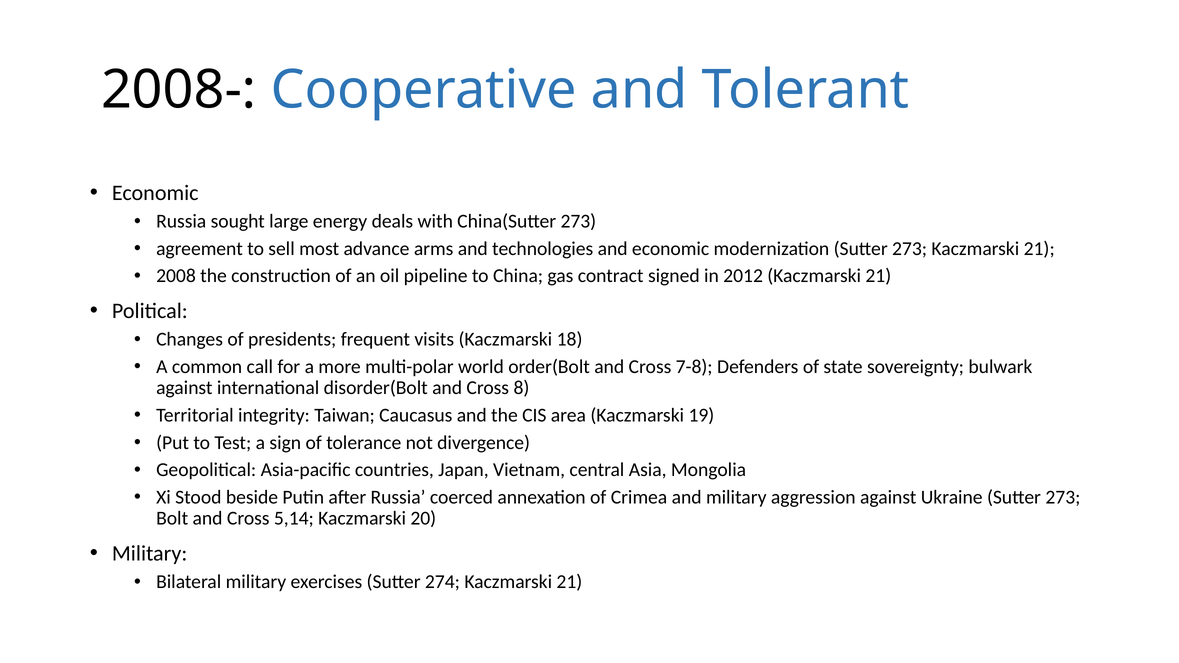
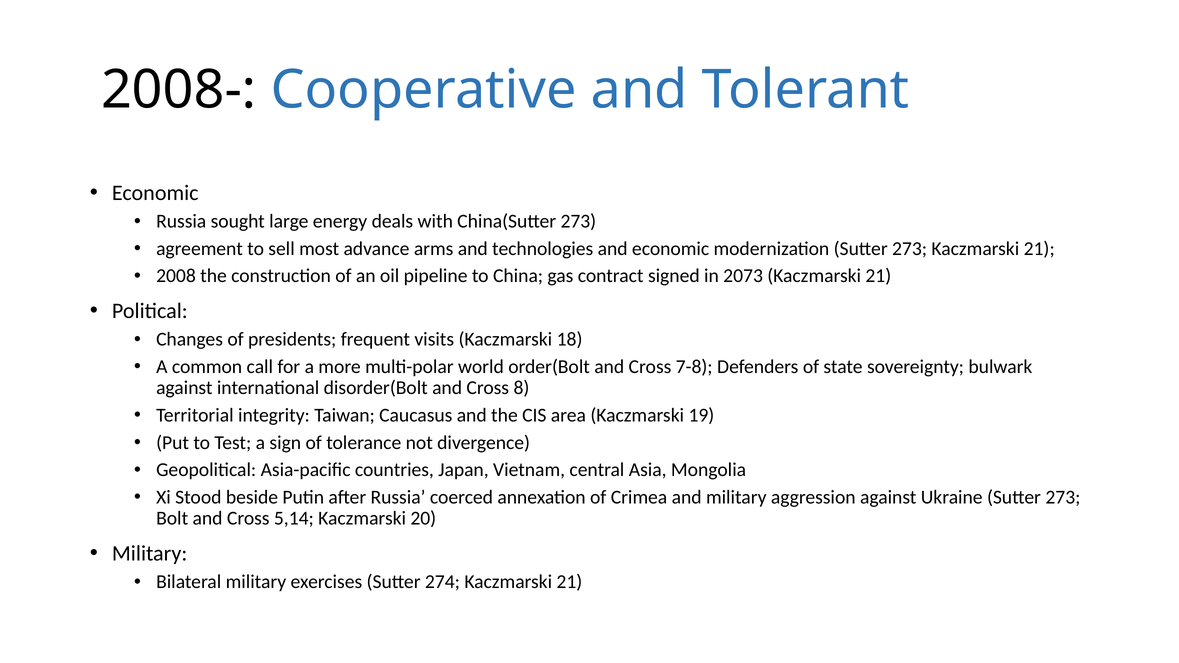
2012: 2012 -> 2073
